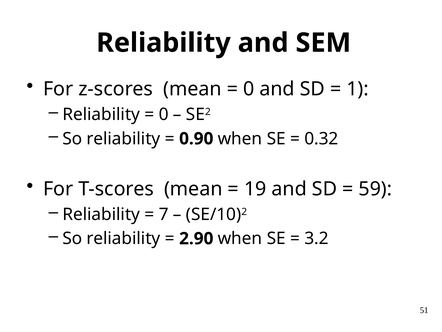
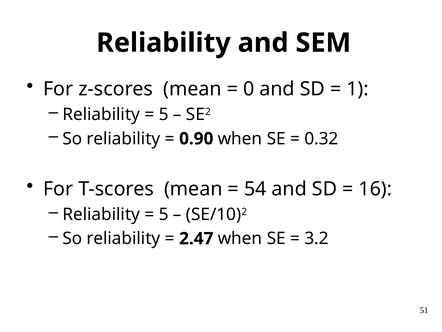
0 at (164, 114): 0 -> 5
19: 19 -> 54
59: 59 -> 16
7 at (164, 214): 7 -> 5
2.90: 2.90 -> 2.47
